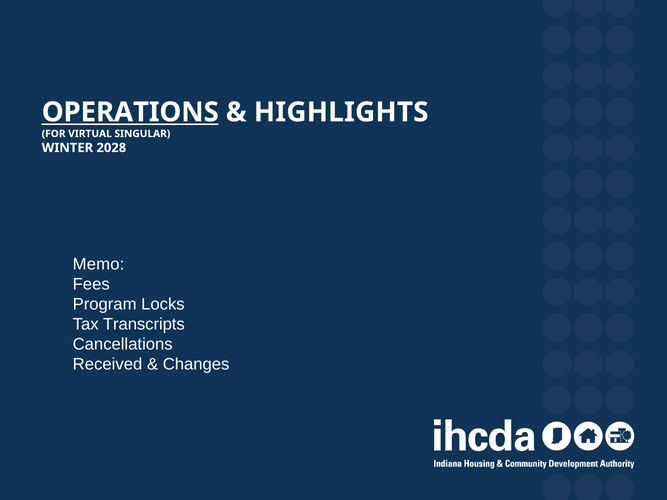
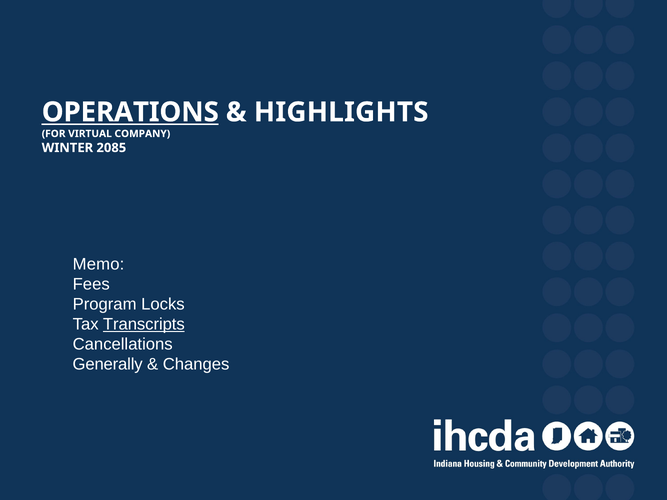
SINGULAR: SINGULAR -> COMPANY
2028: 2028 -> 2085
Transcripts underline: none -> present
Received: Received -> Generally
